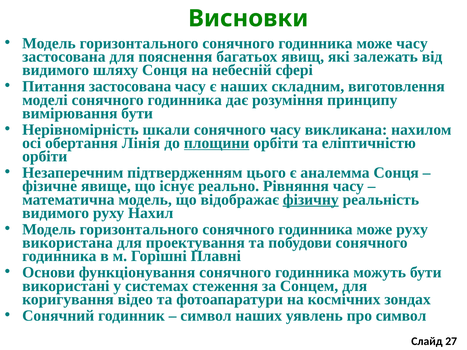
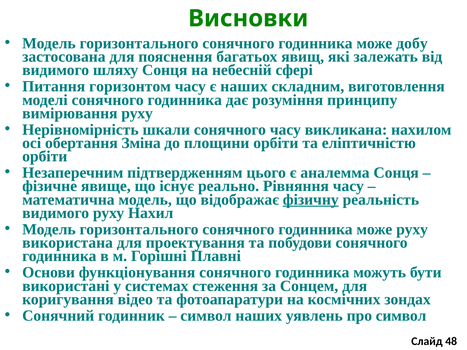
може часу: часу -> добу
Питання застосована: застосована -> горизонтом
вимірювання бути: бути -> руху
Лінія: Лінія -> Зміна
площини underline: present -> none
27: 27 -> 48
